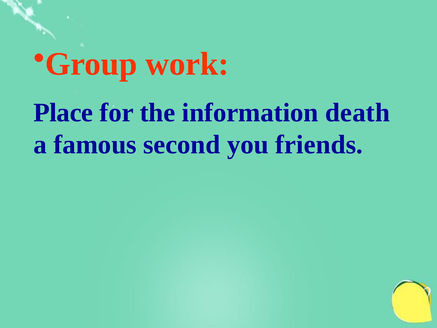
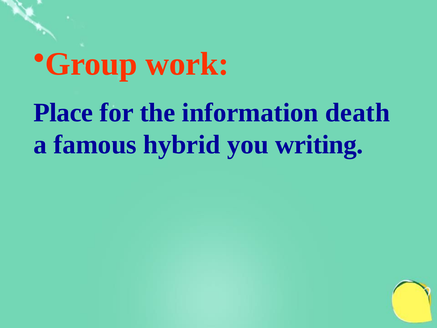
second: second -> hybrid
friends: friends -> writing
